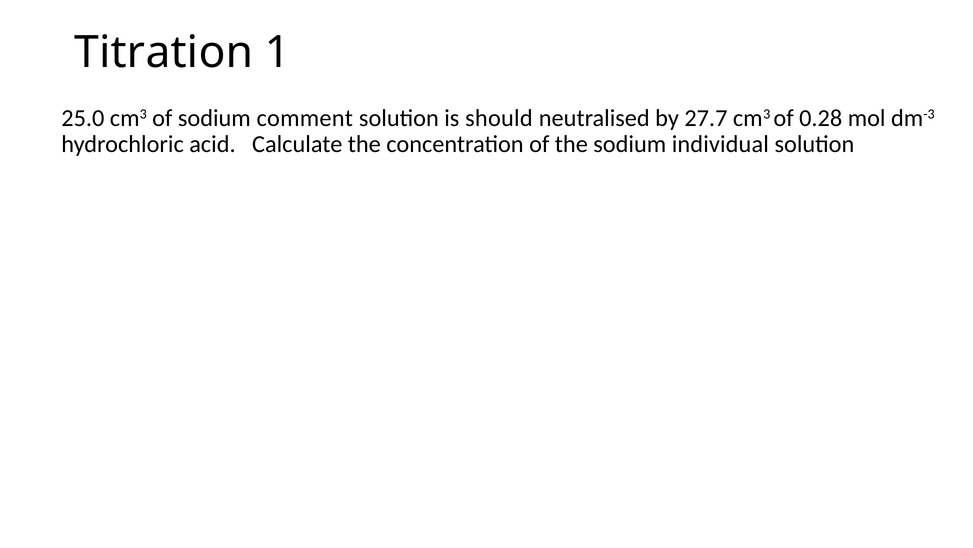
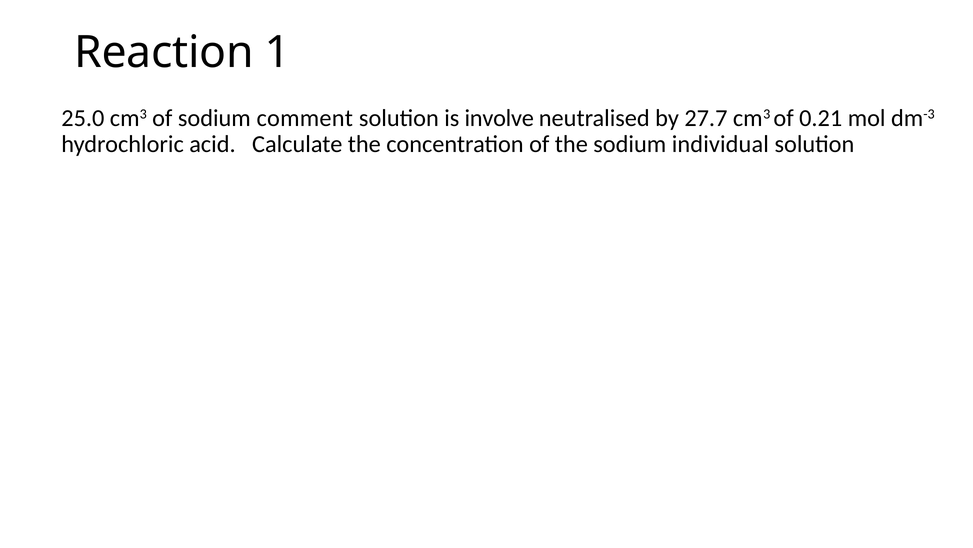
Titration: Titration -> Reaction
should: should -> involve
0.28: 0.28 -> 0.21
